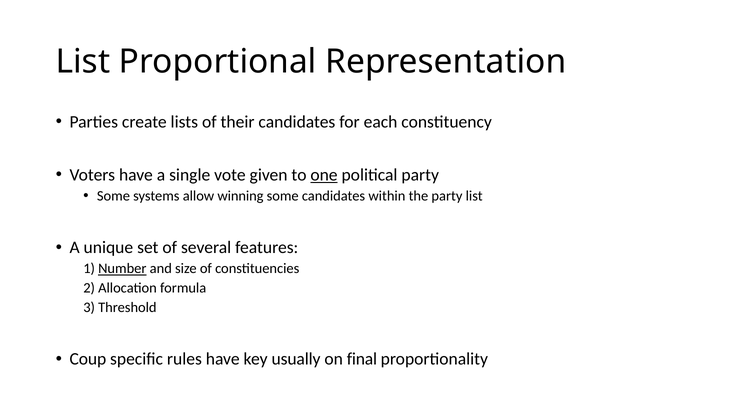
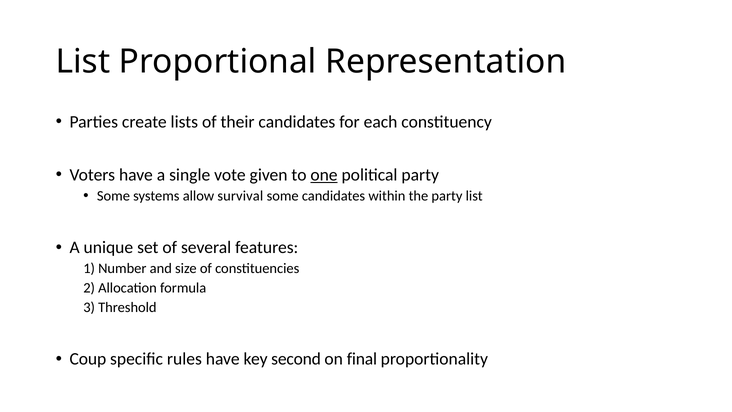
winning: winning -> survival
Number underline: present -> none
usually: usually -> second
